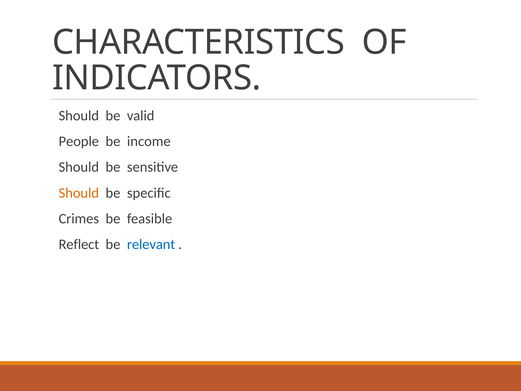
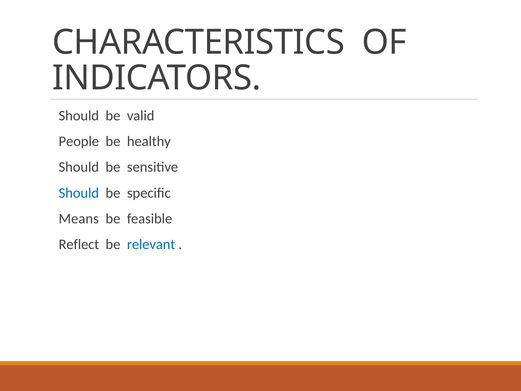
income: income -> healthy
Should at (79, 193) colour: orange -> blue
Crimes: Crimes -> Means
